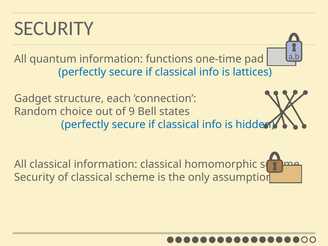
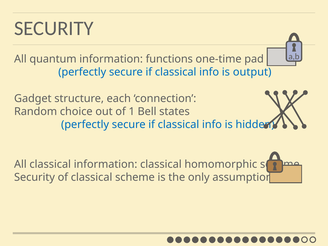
lattices: lattices -> output
9: 9 -> 1
